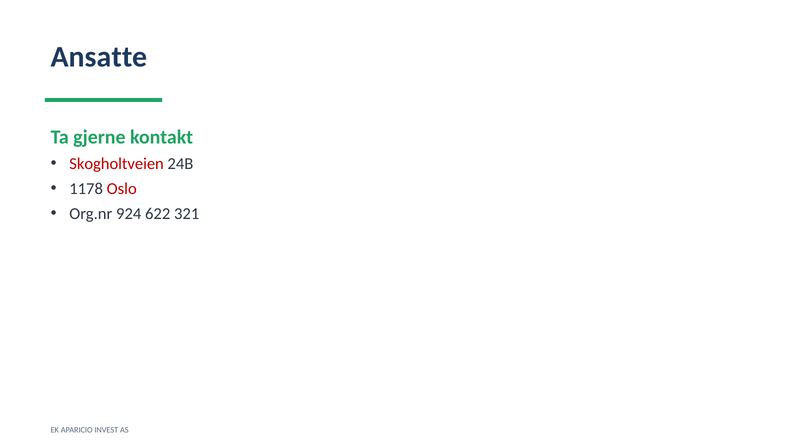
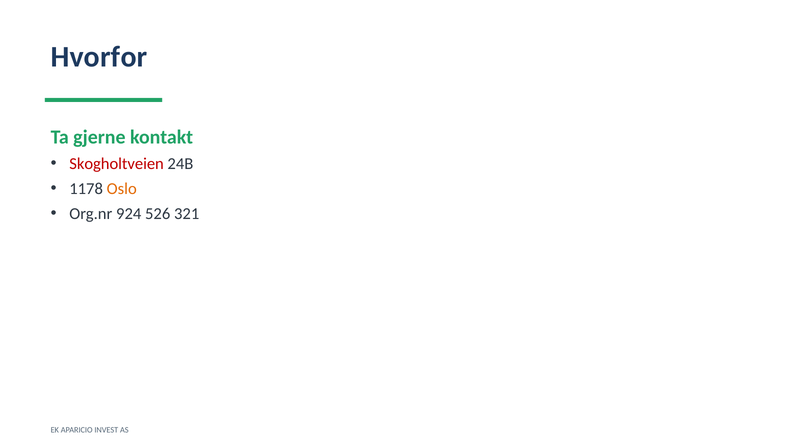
Ansatte: Ansatte -> Hvorfor
Oslo colour: red -> orange
622: 622 -> 526
